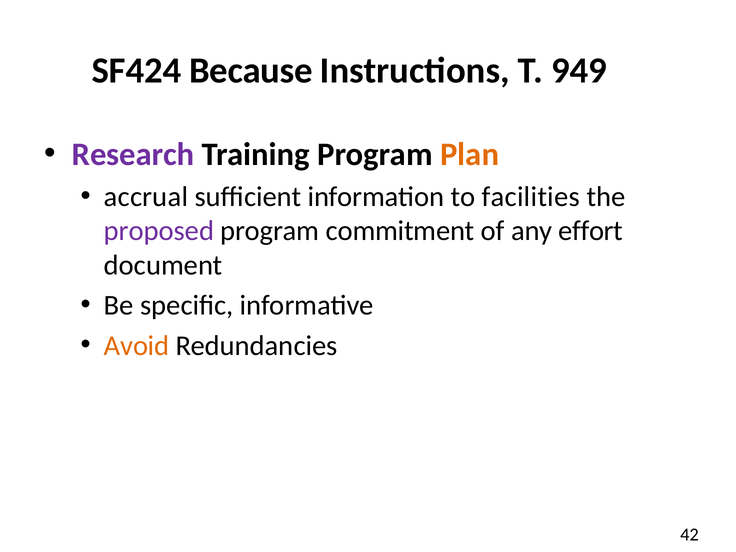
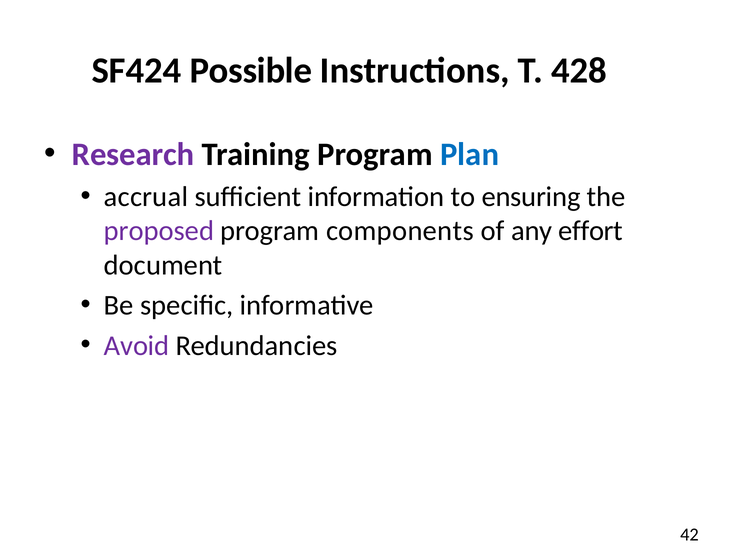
Because: Because -> Possible
949: 949 -> 428
Plan colour: orange -> blue
facilities: facilities -> ensuring
commitment: commitment -> components
Avoid colour: orange -> purple
